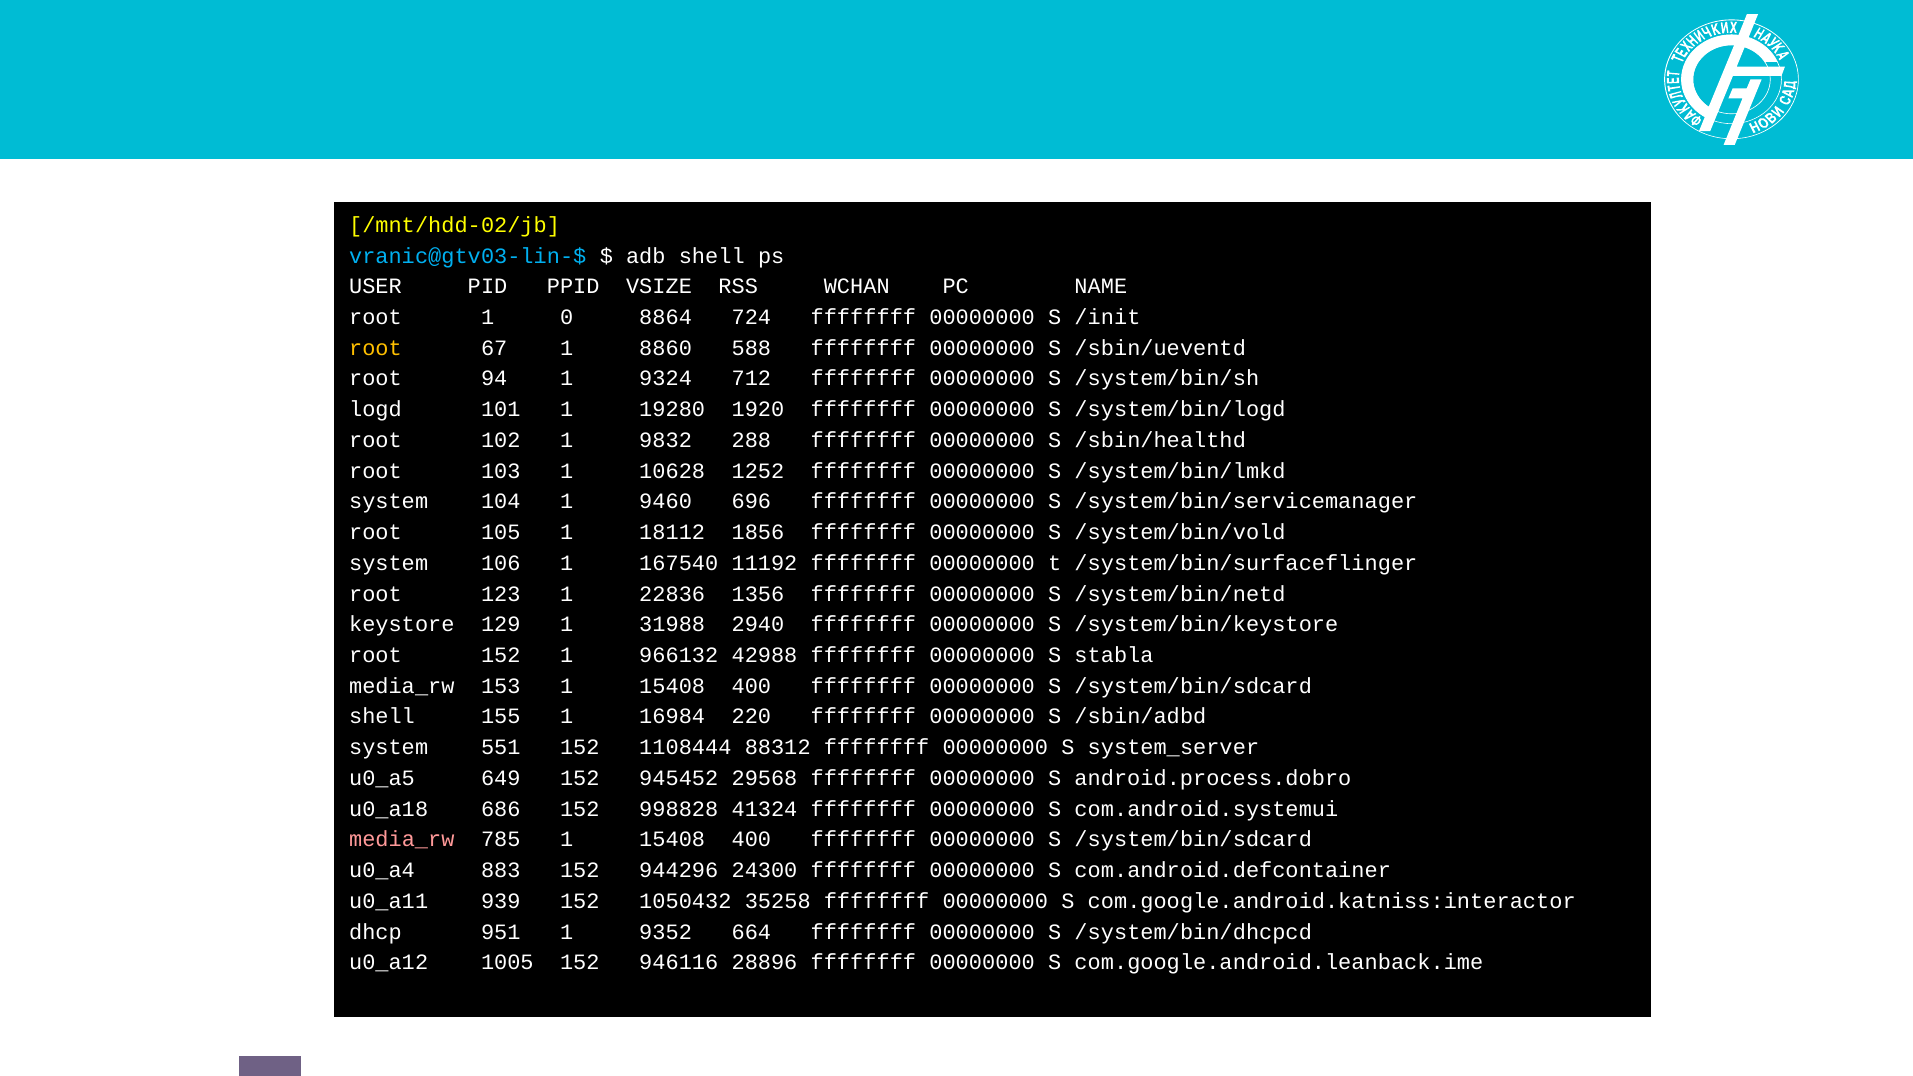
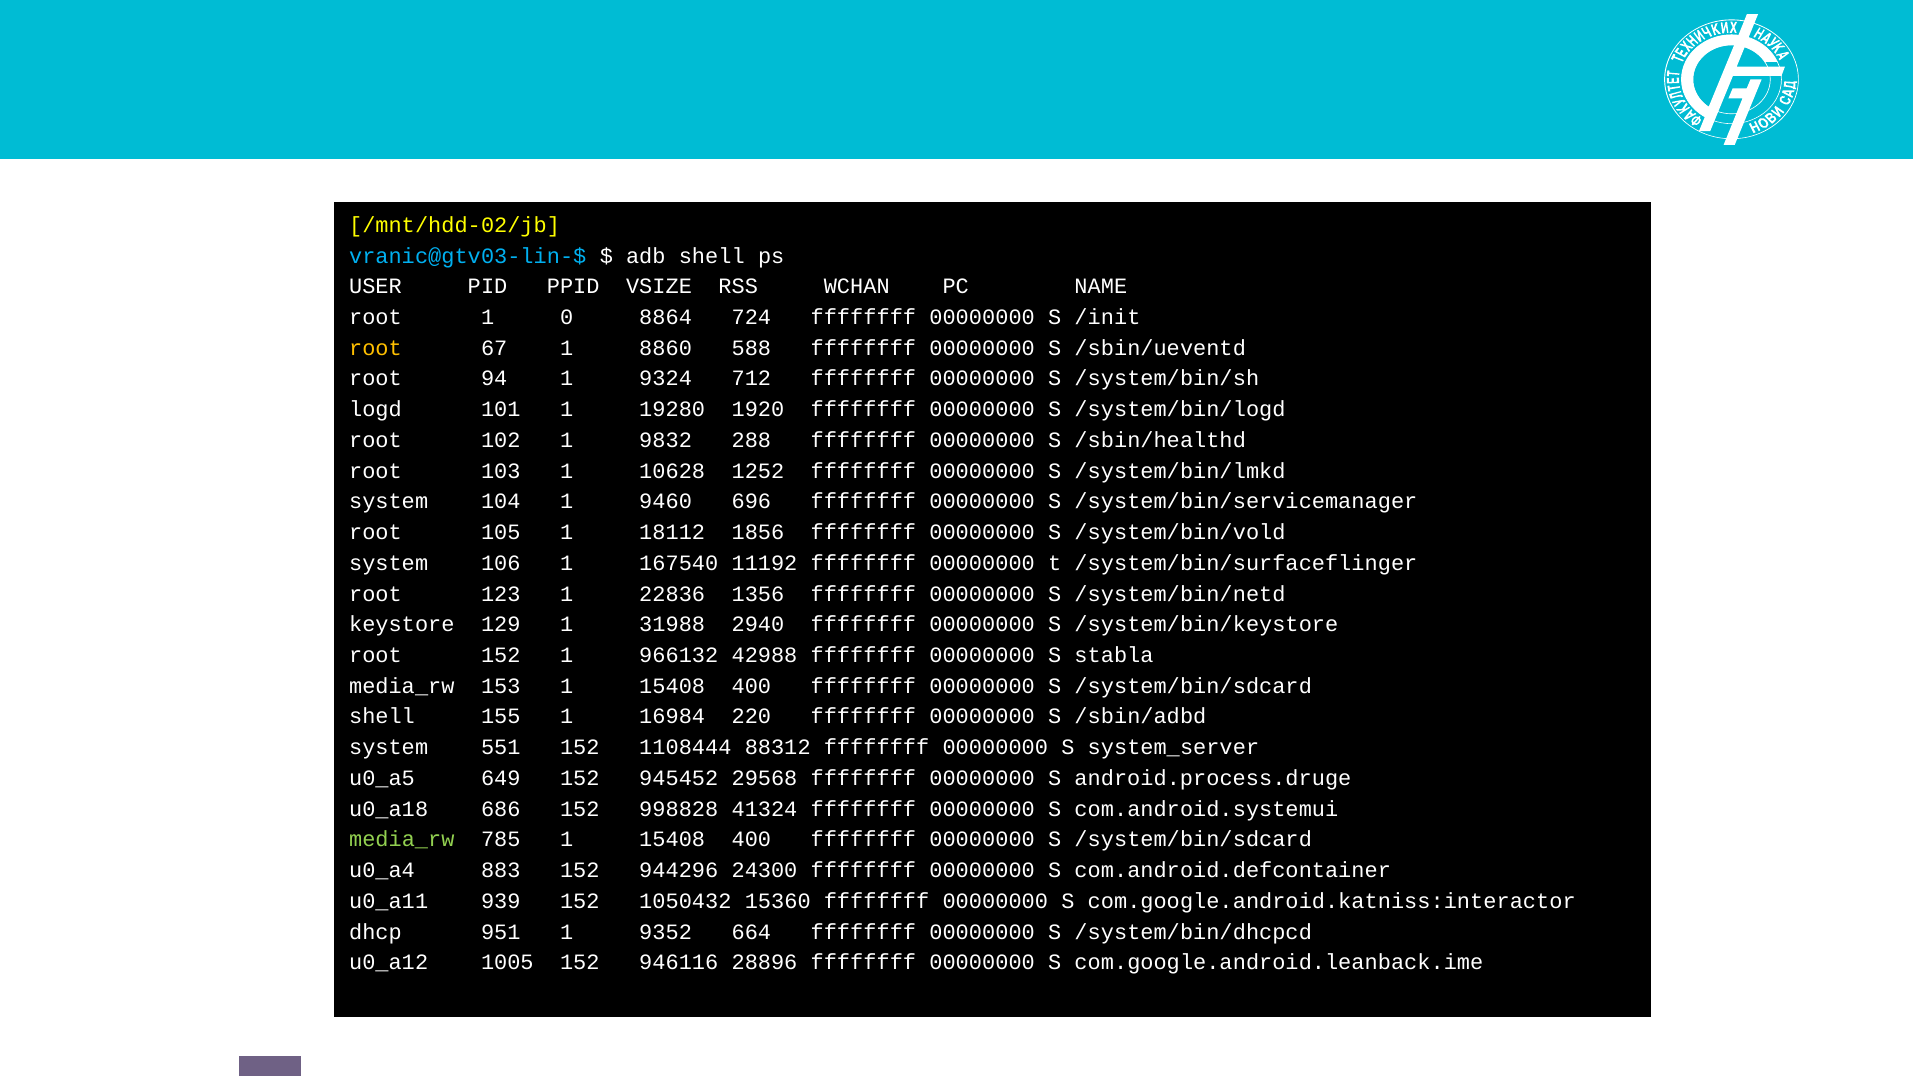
android.process.dobro: android.process.dobro -> android.process.druge
media_rw at (402, 840) colour: pink -> light green
35258: 35258 -> 15360
